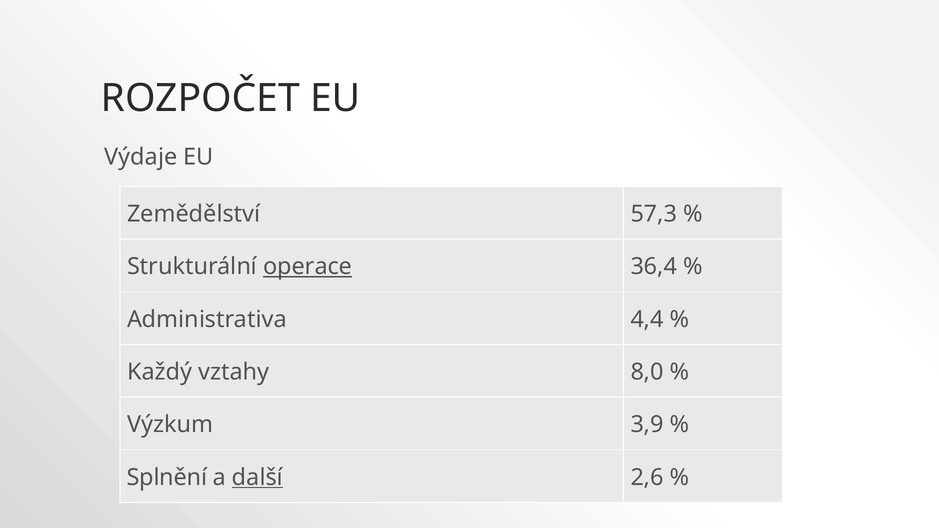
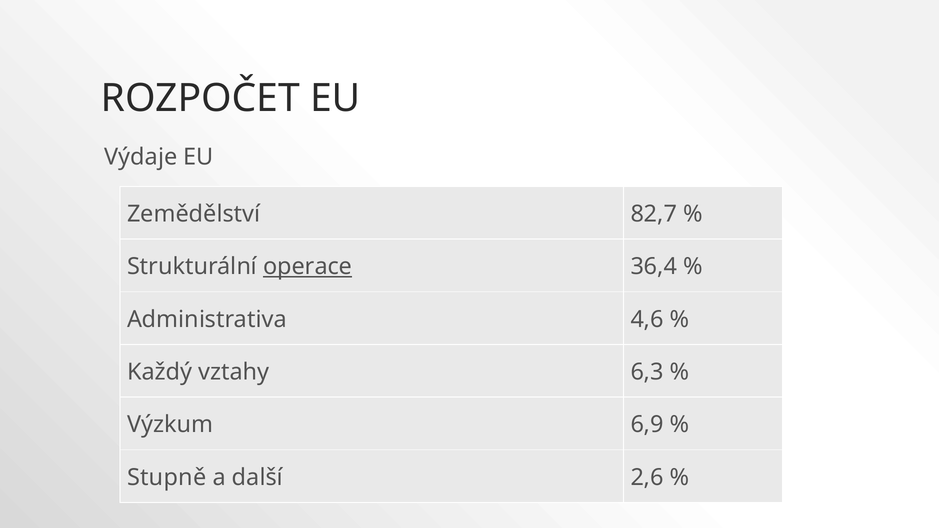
57,3: 57,3 -> 82,7
4,4: 4,4 -> 4,6
8,0: 8,0 -> 6,3
3,9: 3,9 -> 6,9
Splnění: Splnění -> Stupně
další underline: present -> none
